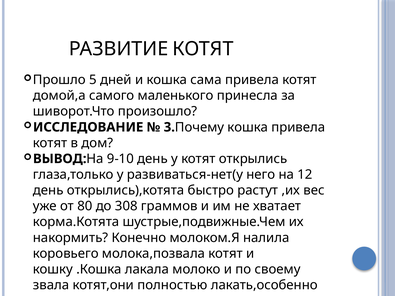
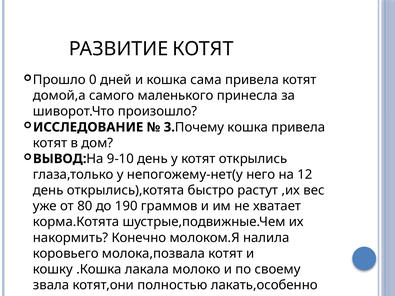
5: 5 -> 0
развиваться-нет(у: развиваться-нет(у -> непогожему-нет(у
308: 308 -> 190
